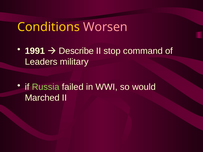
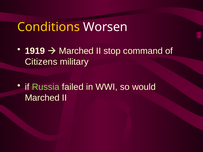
Worsen colour: pink -> white
1991: 1991 -> 1919
Describe at (76, 51): Describe -> Marched
Leaders: Leaders -> Citizens
